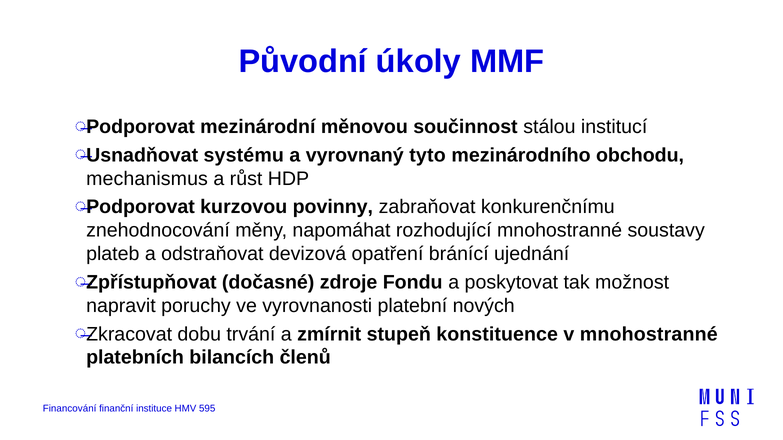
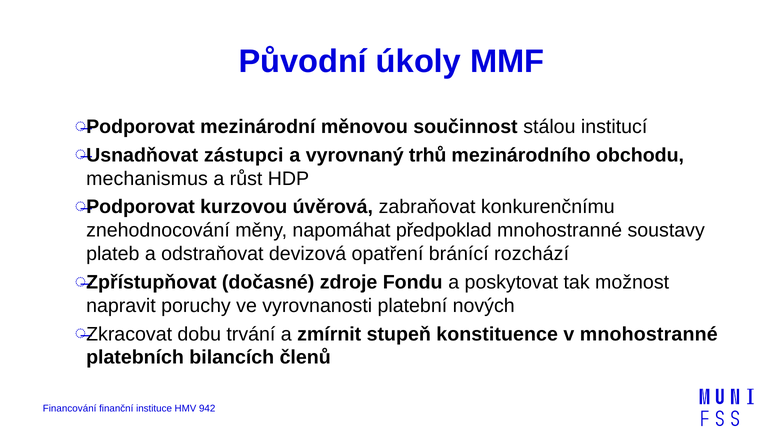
systému: systému -> zástupci
tyto: tyto -> trhů
povinny: povinny -> úvěrová
rozhodující: rozhodující -> předpoklad
ujednání: ujednání -> rozchází
595: 595 -> 942
